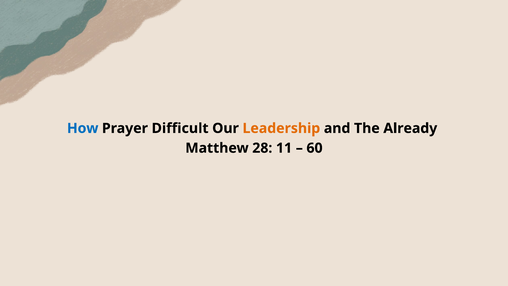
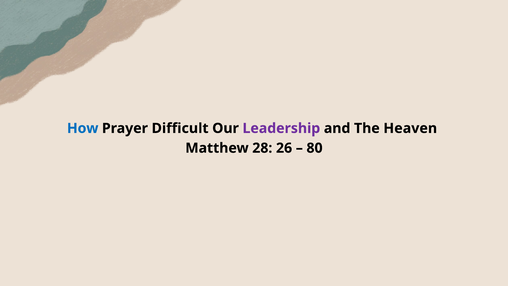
Leadership colour: orange -> purple
Already: Already -> Heaven
11: 11 -> 26
60: 60 -> 80
